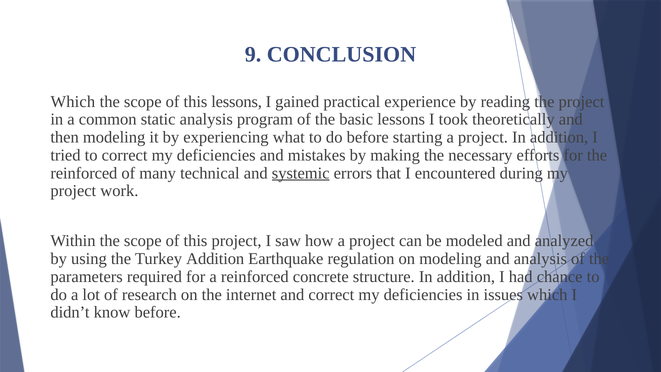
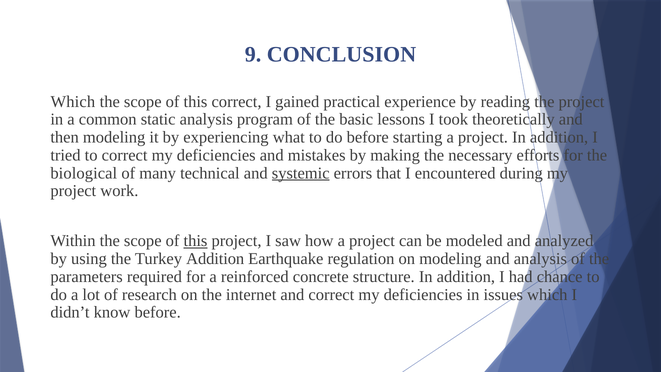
this lessons: lessons -> correct
reinforced at (84, 173): reinforced -> biological
this at (195, 241) underline: none -> present
